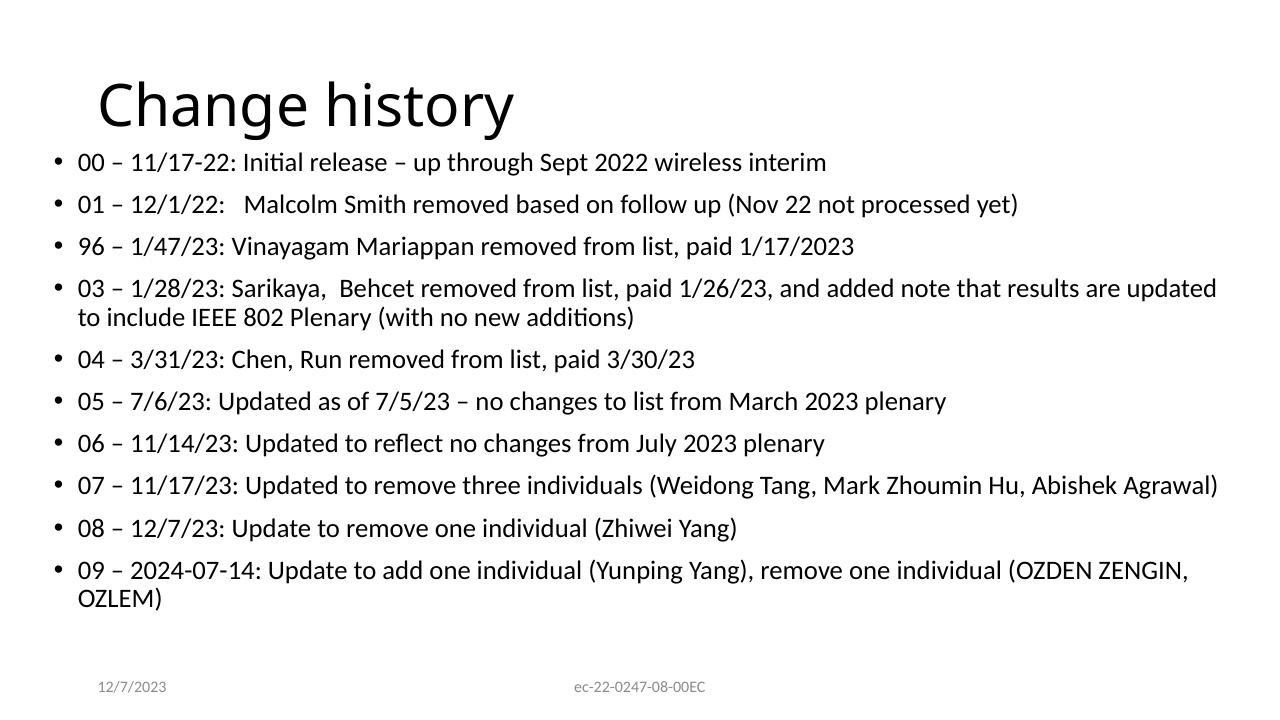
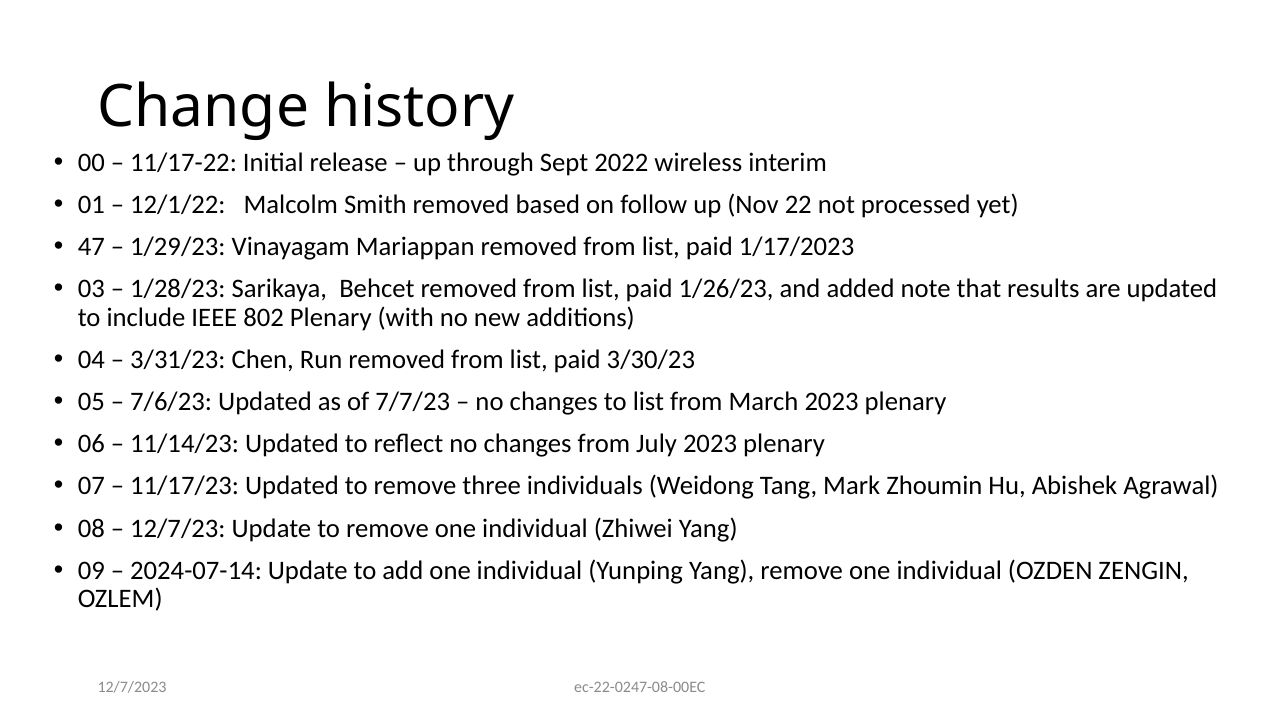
96: 96 -> 47
1/47/23: 1/47/23 -> 1/29/23
7/5/23: 7/5/23 -> 7/7/23
